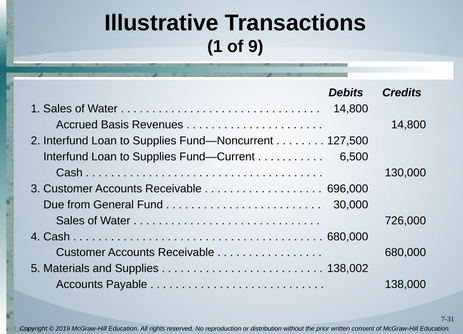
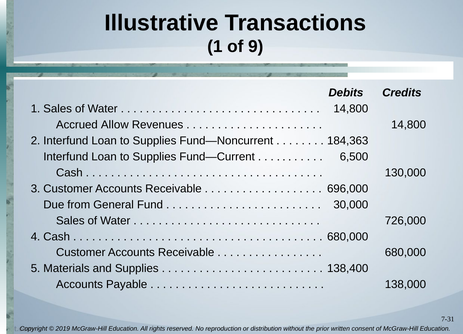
Basis: Basis -> Allow
127,500: 127,500 -> 184,363
138,002: 138,002 -> 138,400
